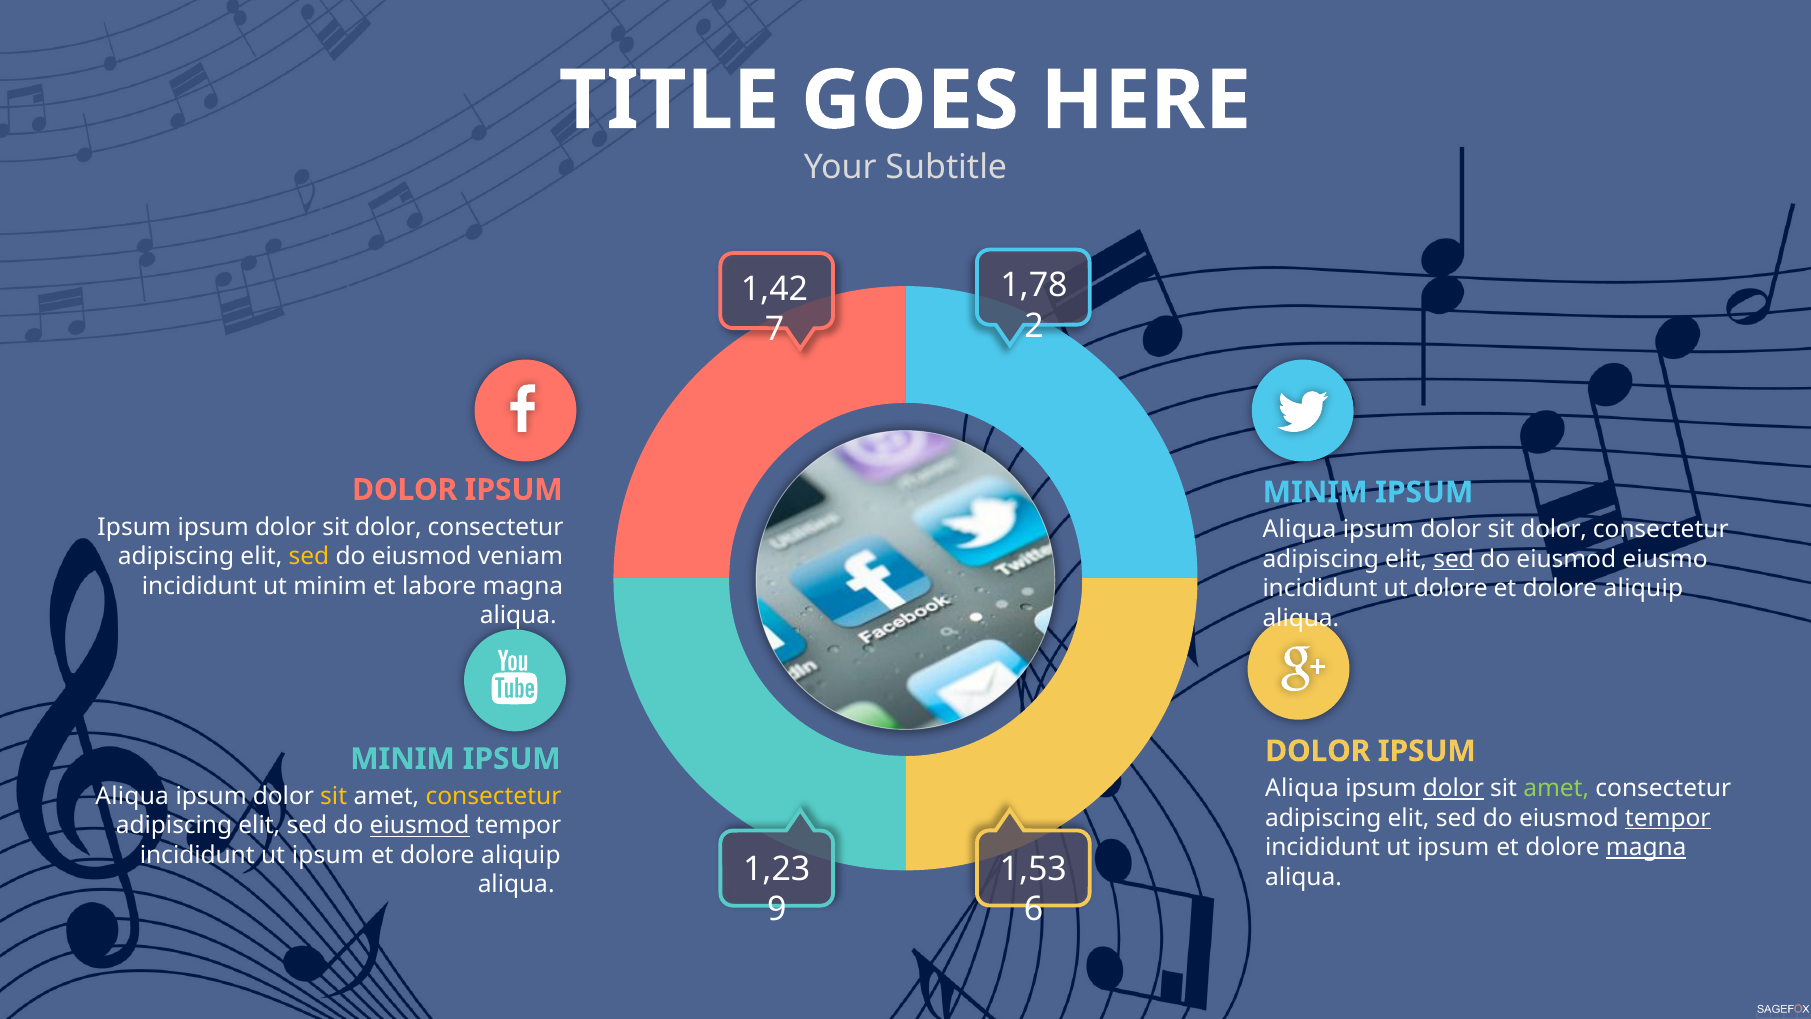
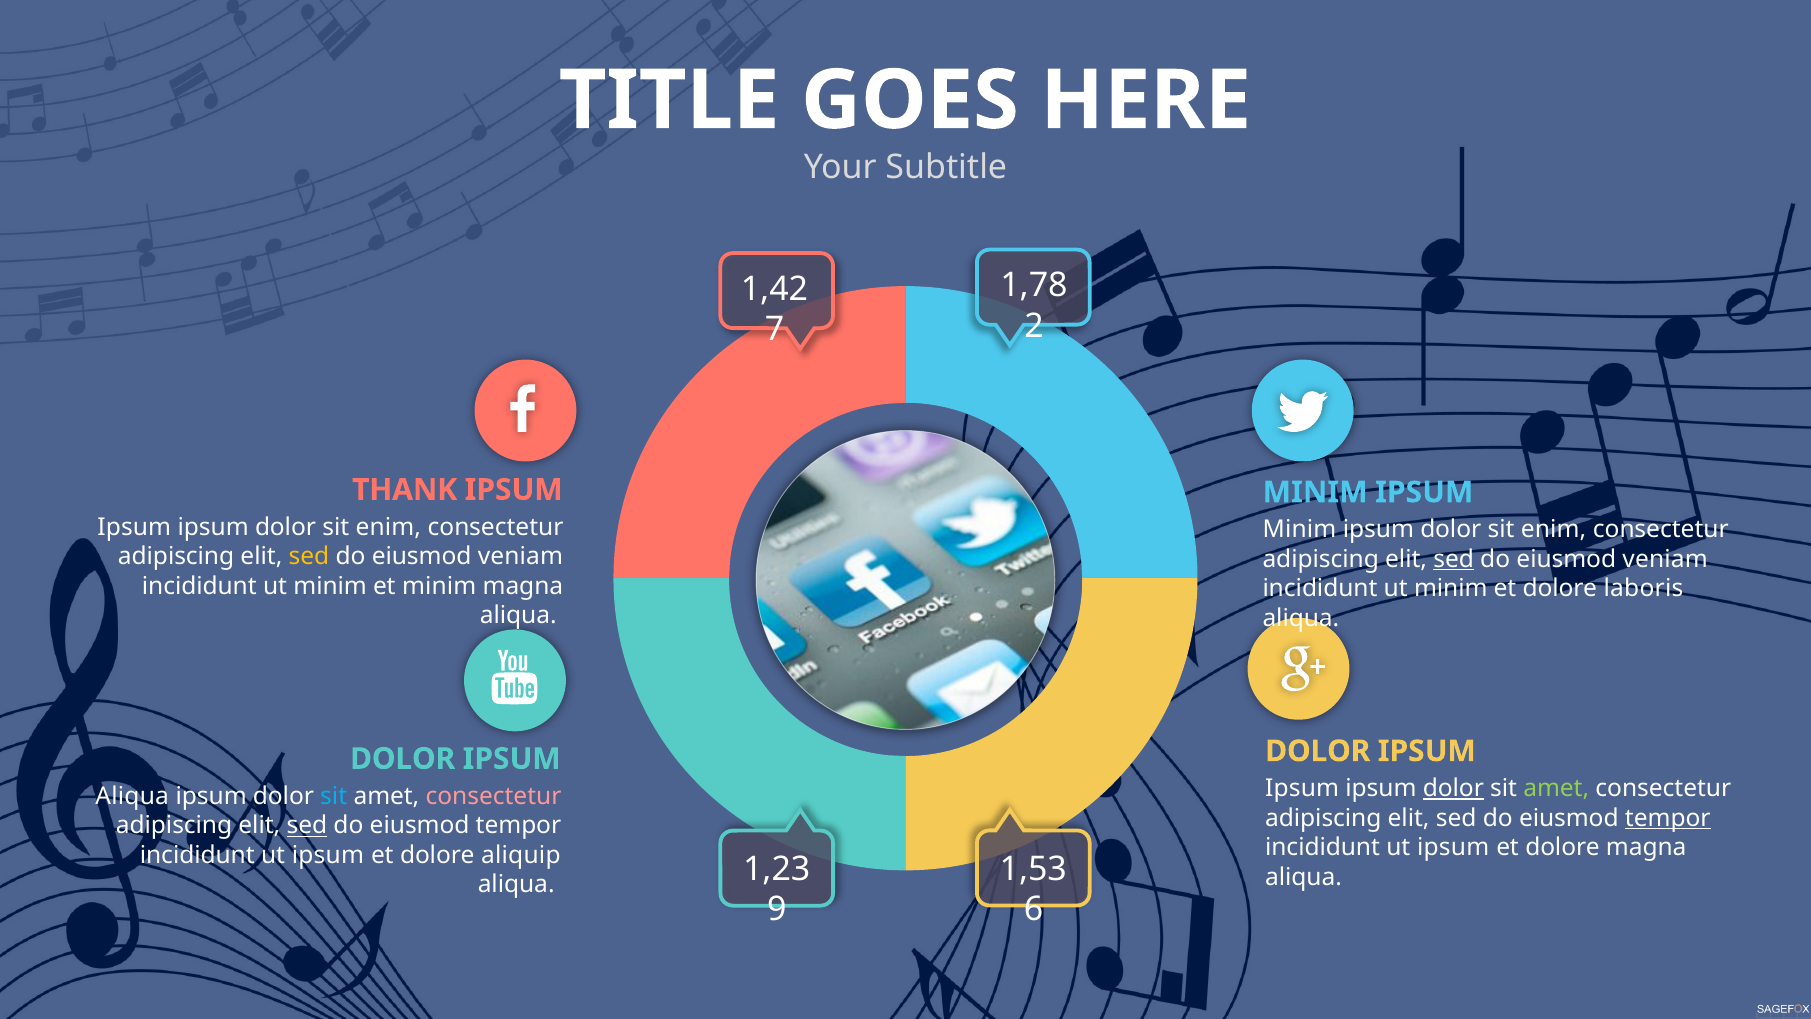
DOLOR at (405, 490): DOLOR -> THANK
dolor at (389, 527): dolor -> enim
Aliqua at (1299, 530): Aliqua -> Minim
dolor at (1554, 530): dolor -> enim
eiusmo at (1665, 559): eiusmo -> veniam
et labore: labore -> minim
dolore at (1451, 588): dolore -> minim
aliquip at (1644, 588): aliquip -> laboris
MINIM at (402, 759): MINIM -> DOLOR
Aliqua at (1302, 788): Aliqua -> Ipsum
sit at (334, 796) colour: yellow -> light blue
consectetur at (493, 796) colour: yellow -> pink
sed at (307, 825) underline: none -> present
eiusmod at (420, 825) underline: present -> none
magna at (1646, 847) underline: present -> none
